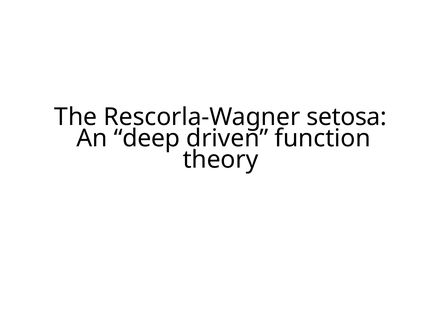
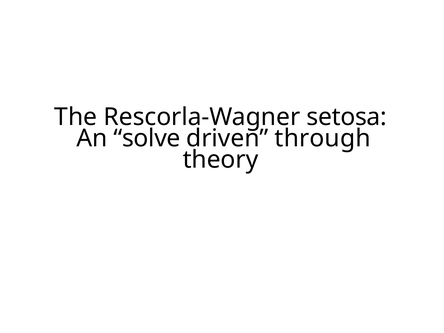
deep: deep -> solve
function: function -> through
